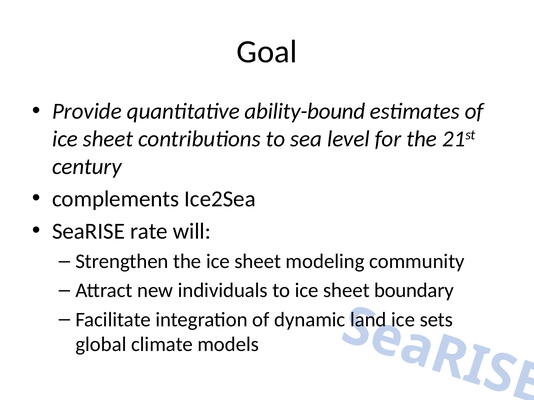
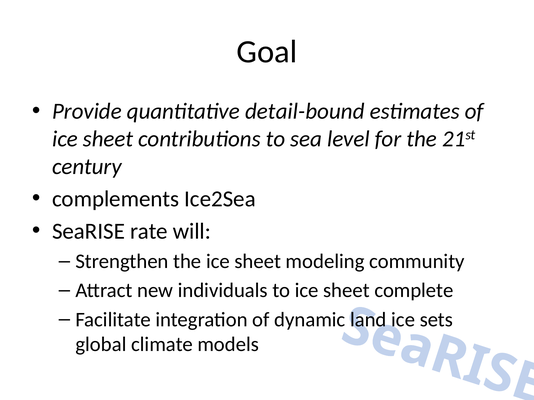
ability-bound: ability-bound -> detail-bound
boundary: boundary -> complete
